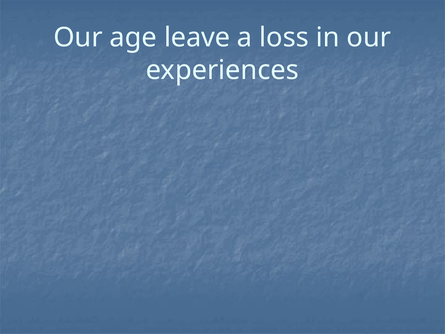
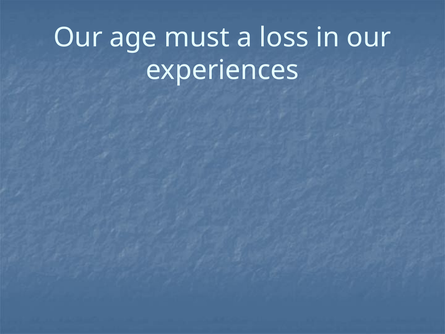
leave: leave -> must
